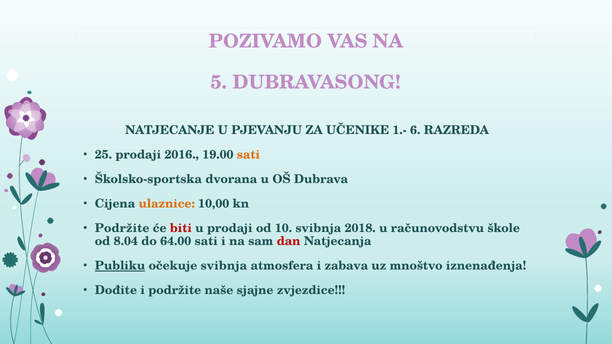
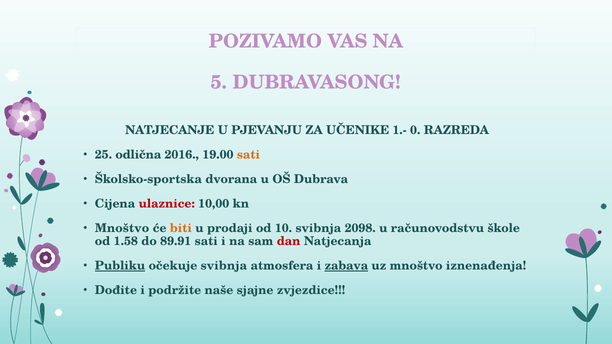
6: 6 -> 0
25 prodaji: prodaji -> odlična
ulaznice colour: orange -> red
Podržite at (122, 228): Podržite -> Mnoštvo
biti colour: red -> orange
2018: 2018 -> 2098
8.04: 8.04 -> 1.58
64.00: 64.00 -> 89.91
zabava underline: none -> present
